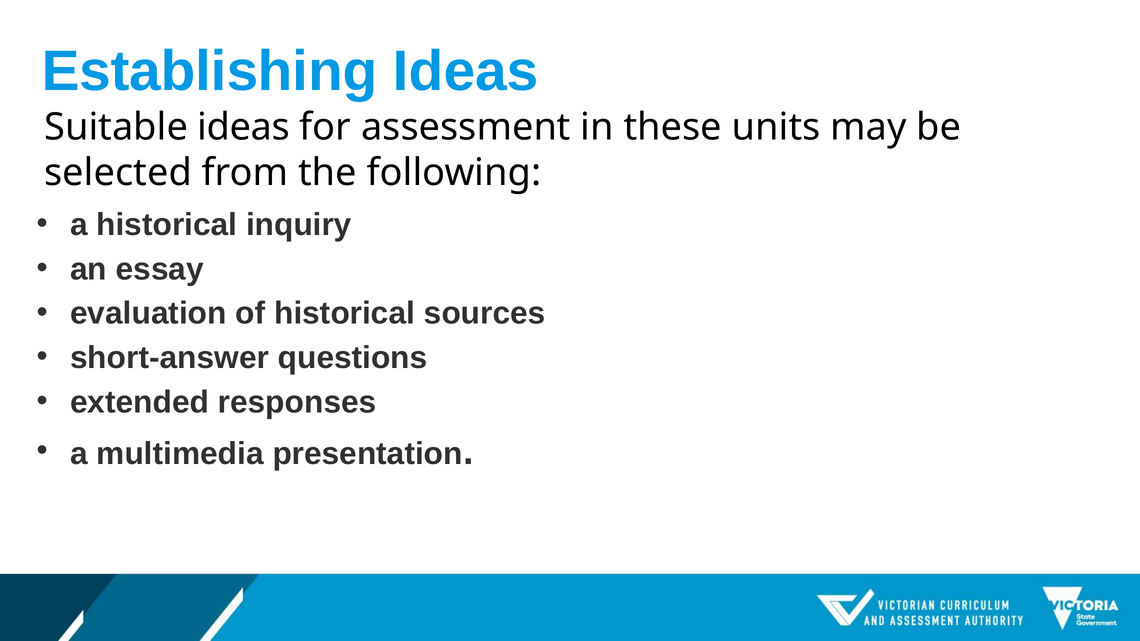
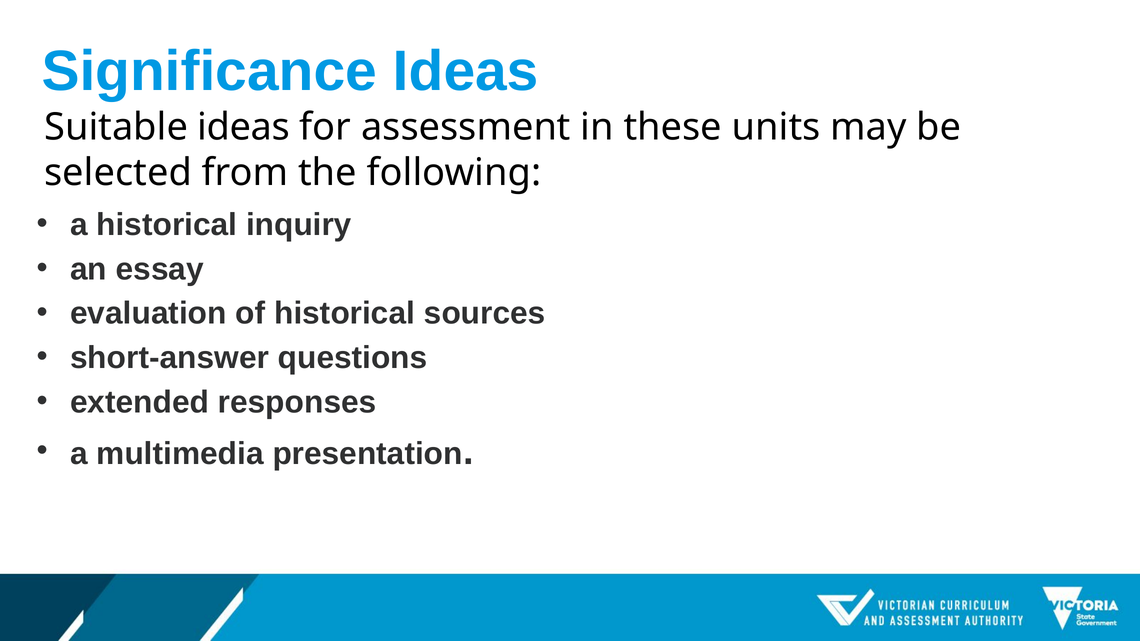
Establishing: Establishing -> Significance
